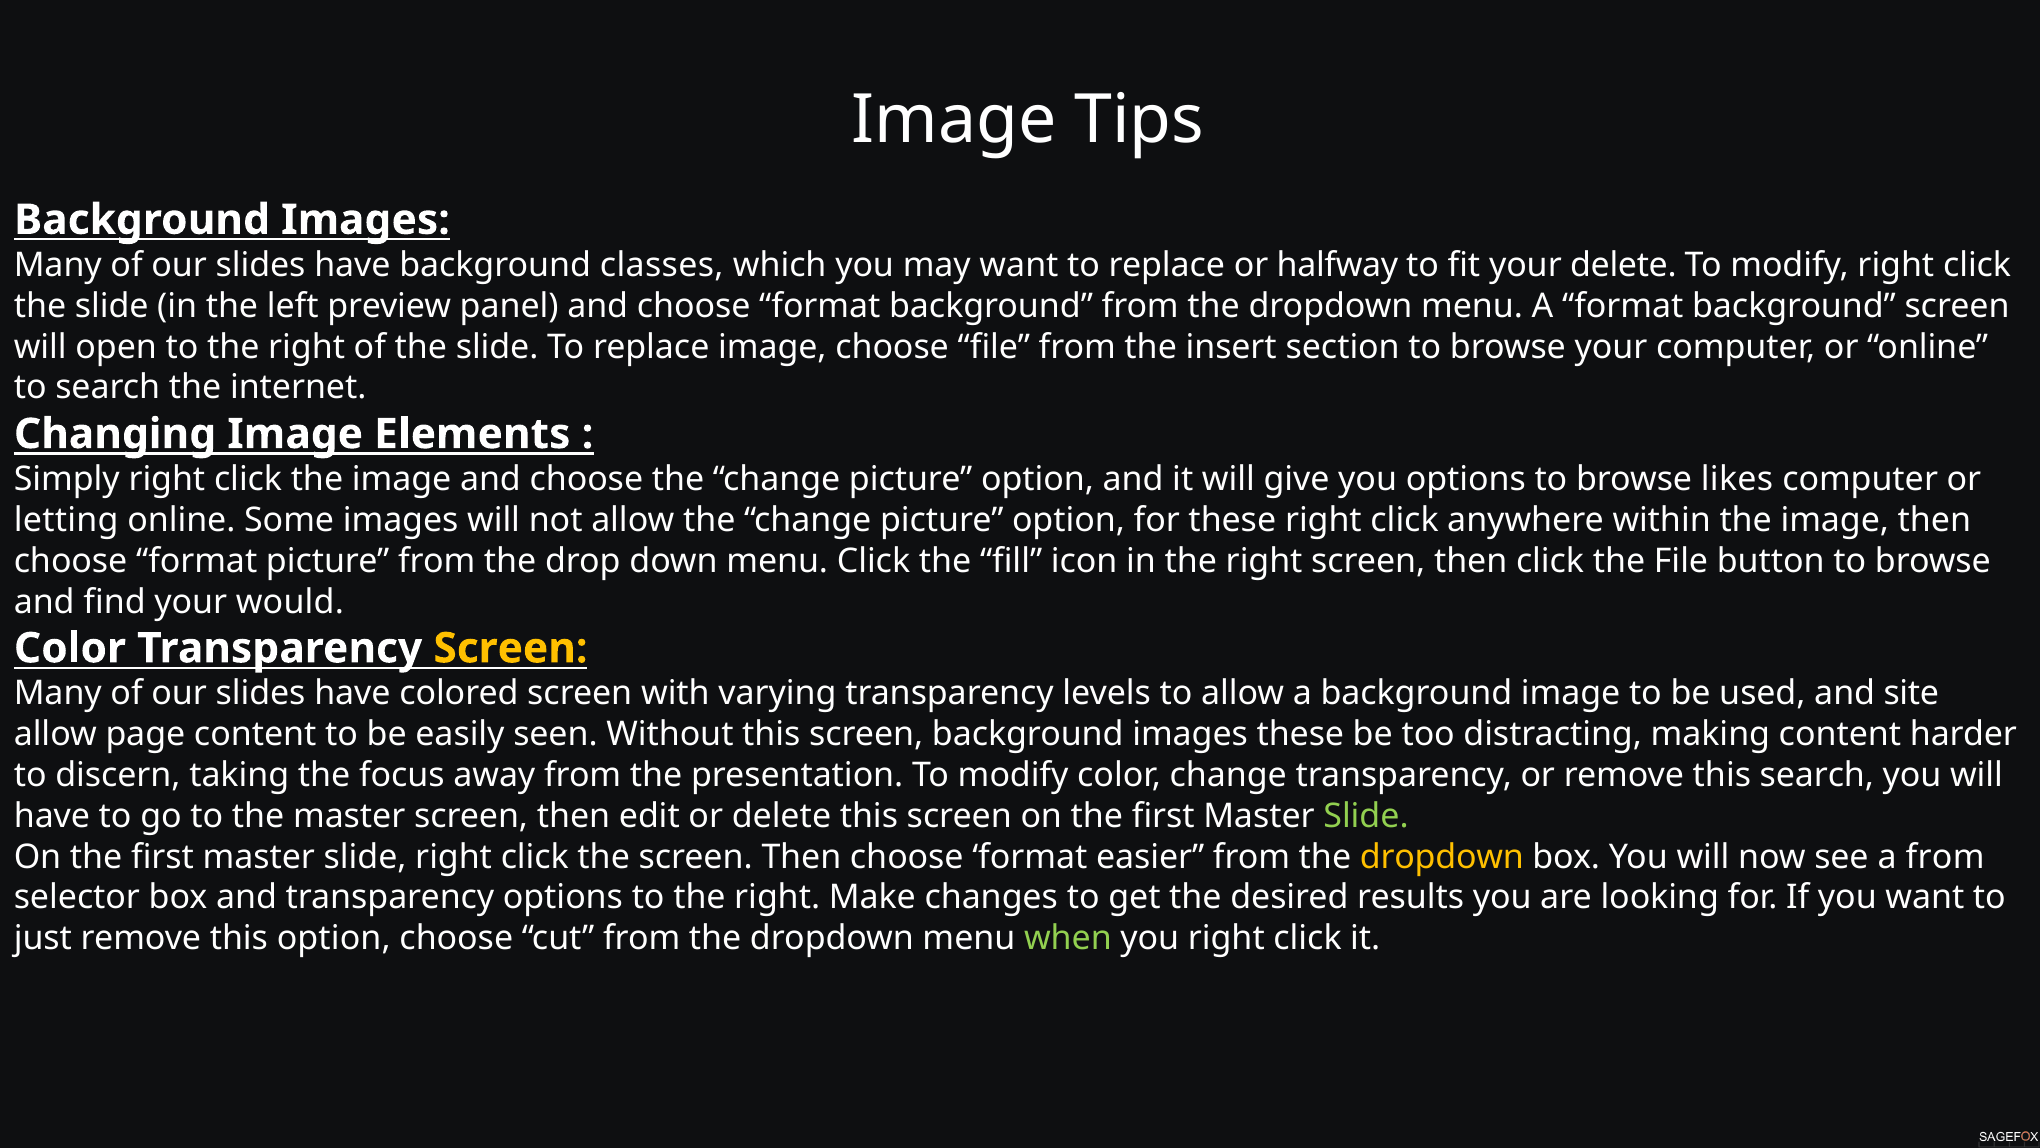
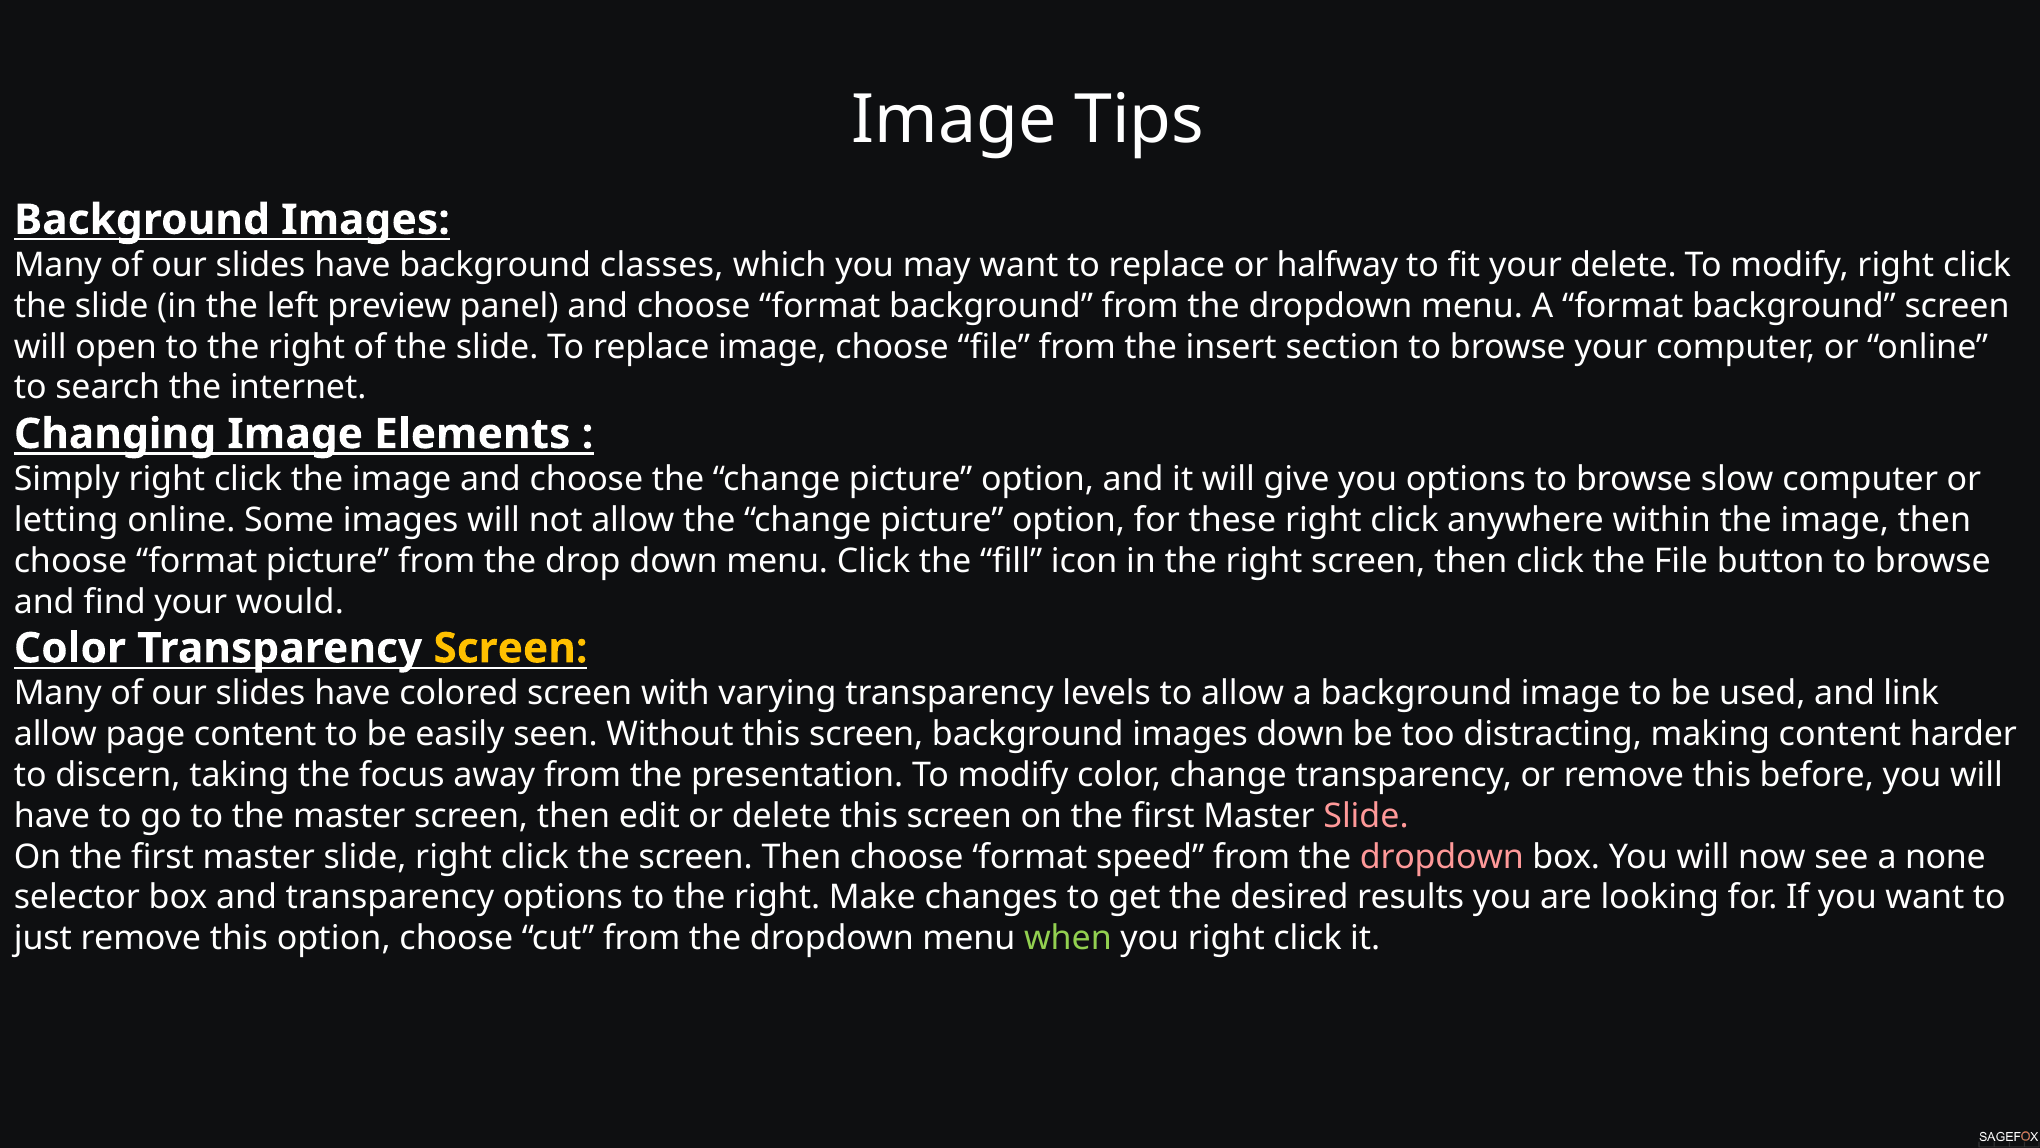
likes: likes -> slow
site: site -> link
images these: these -> down
this search: search -> before
Slide at (1366, 816) colour: light green -> pink
easier: easier -> speed
dropdown at (1442, 856) colour: yellow -> pink
a from: from -> none
